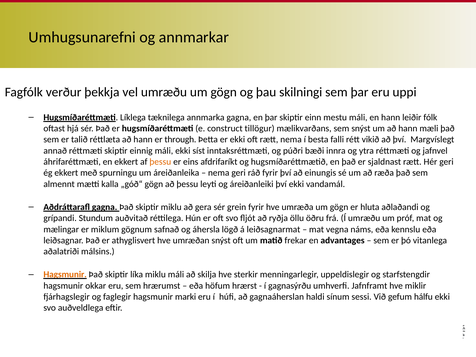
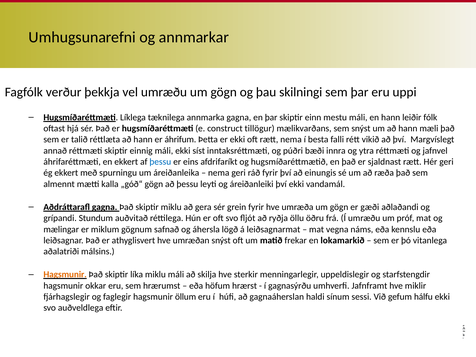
through: through -> áhrifum
þessu at (160, 162) colour: orange -> blue
hluta: hluta -> gæði
advantages: advantages -> lokamarkið
marki: marki -> öllum
